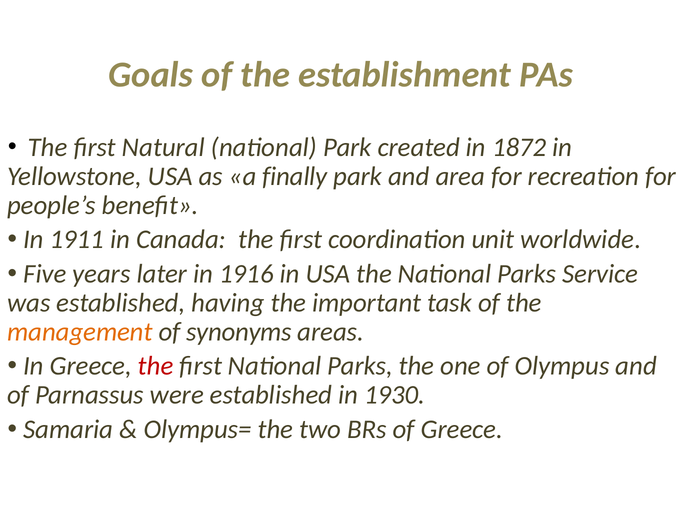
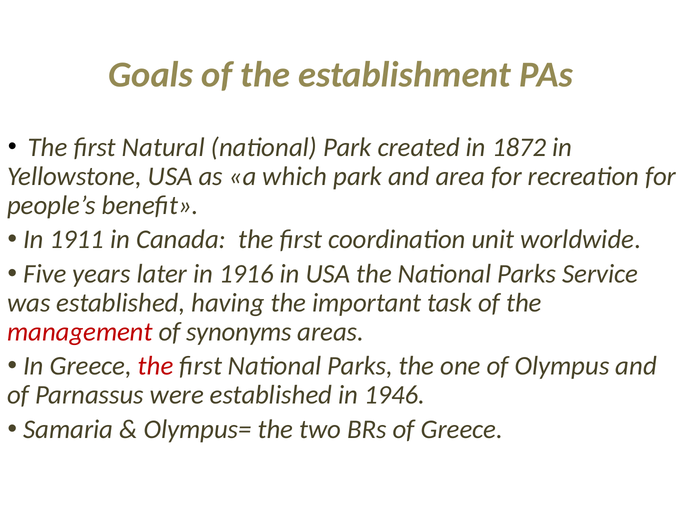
finally: finally -> which
management colour: orange -> red
1930: 1930 -> 1946
